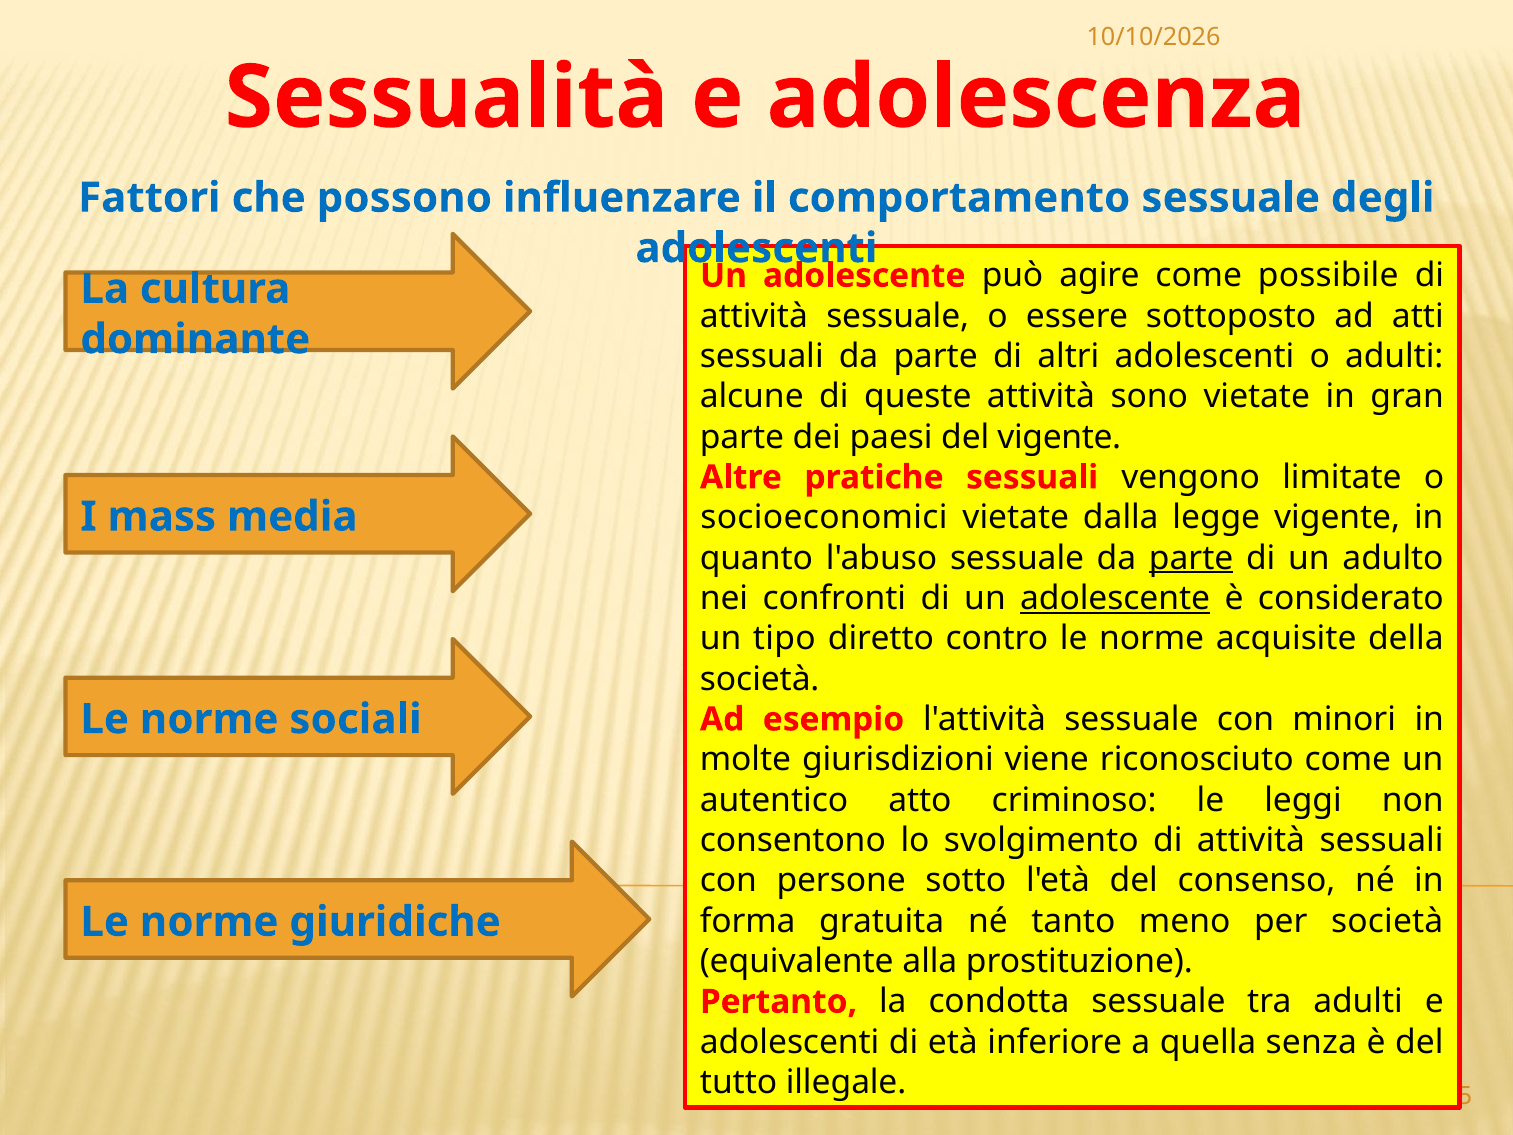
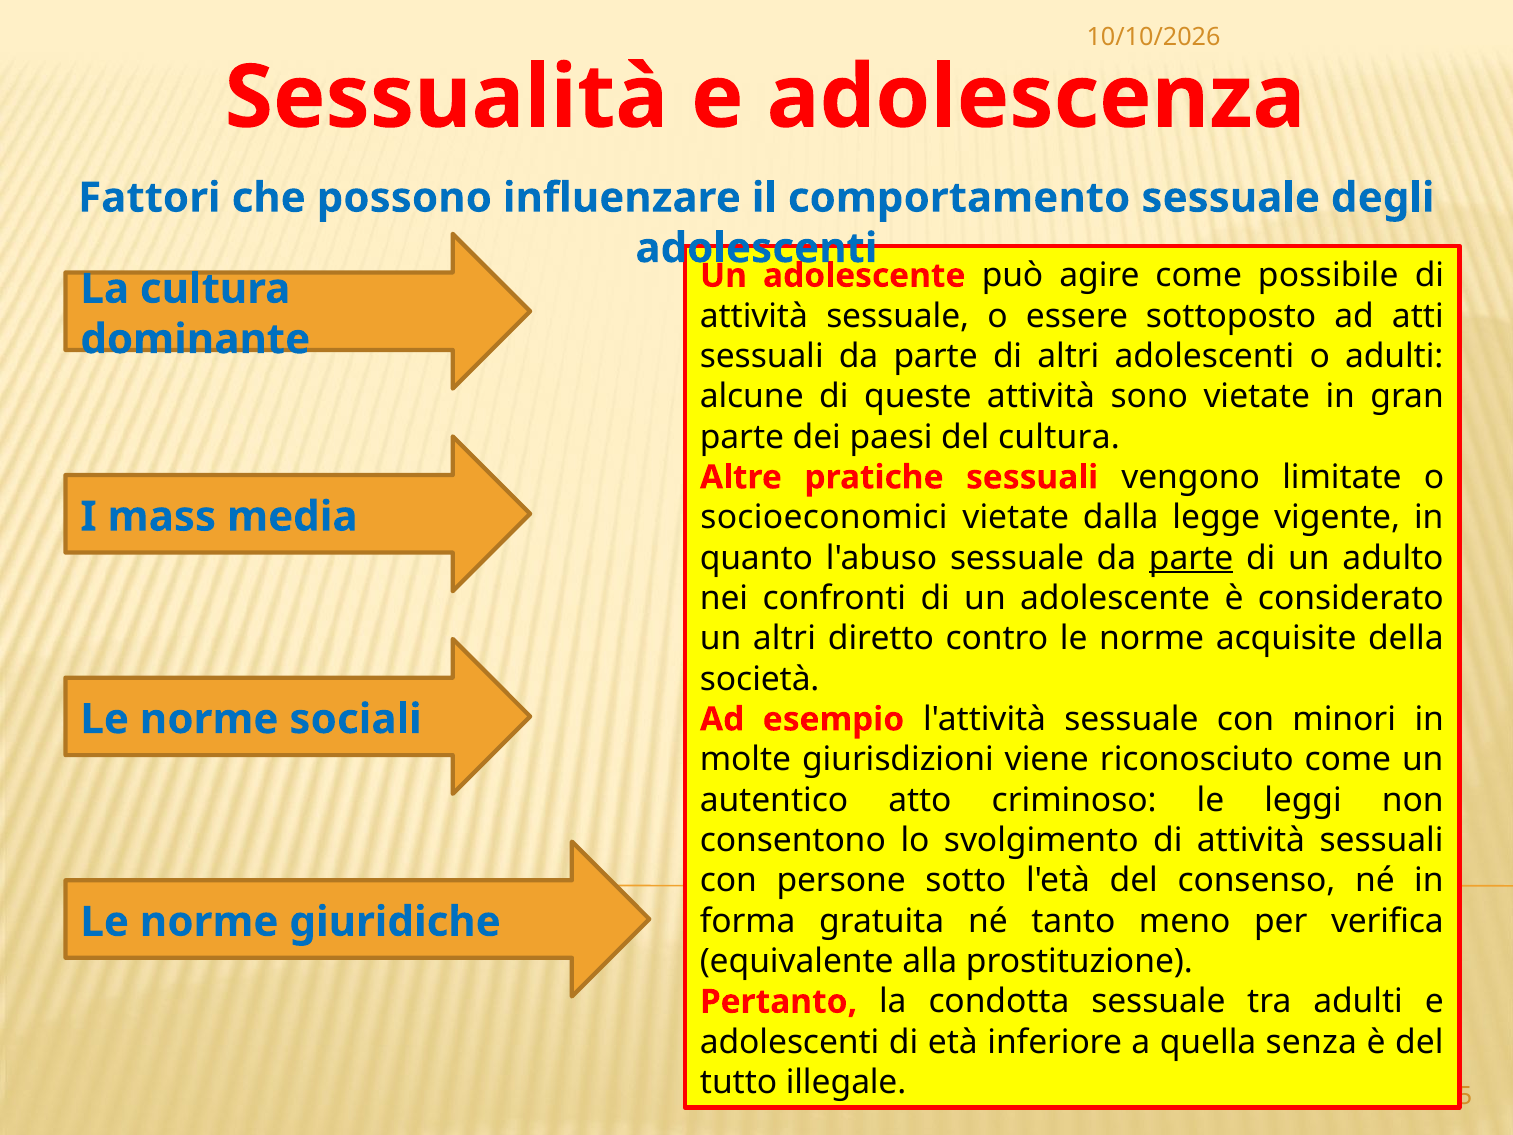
del vigente: vigente -> cultura
adolescente at (1115, 598) underline: present -> none
un tipo: tipo -> altri
per società: società -> verifica
